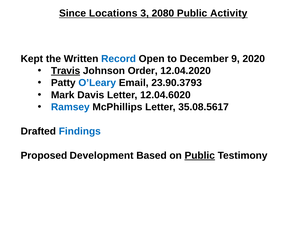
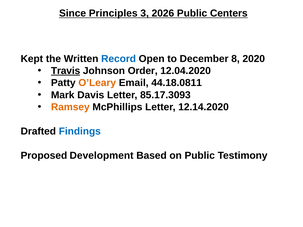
Locations: Locations -> Principles
2080: 2080 -> 2026
Activity: Activity -> Centers
9: 9 -> 8
O’Leary colour: blue -> orange
23.90.3793: 23.90.3793 -> 44.18.0811
12.04.6020: 12.04.6020 -> 85.17.3093
Ramsey colour: blue -> orange
35.08.5617: 35.08.5617 -> 12.14.2020
Public at (200, 156) underline: present -> none
